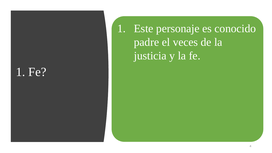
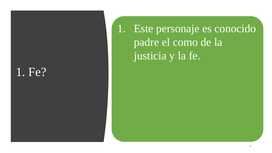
veces: veces -> como
